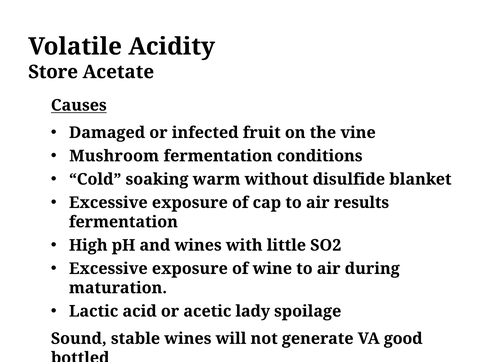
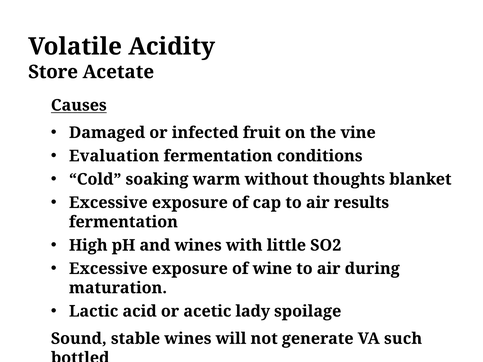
Mushroom: Mushroom -> Evaluation
disulfide: disulfide -> thoughts
good: good -> such
